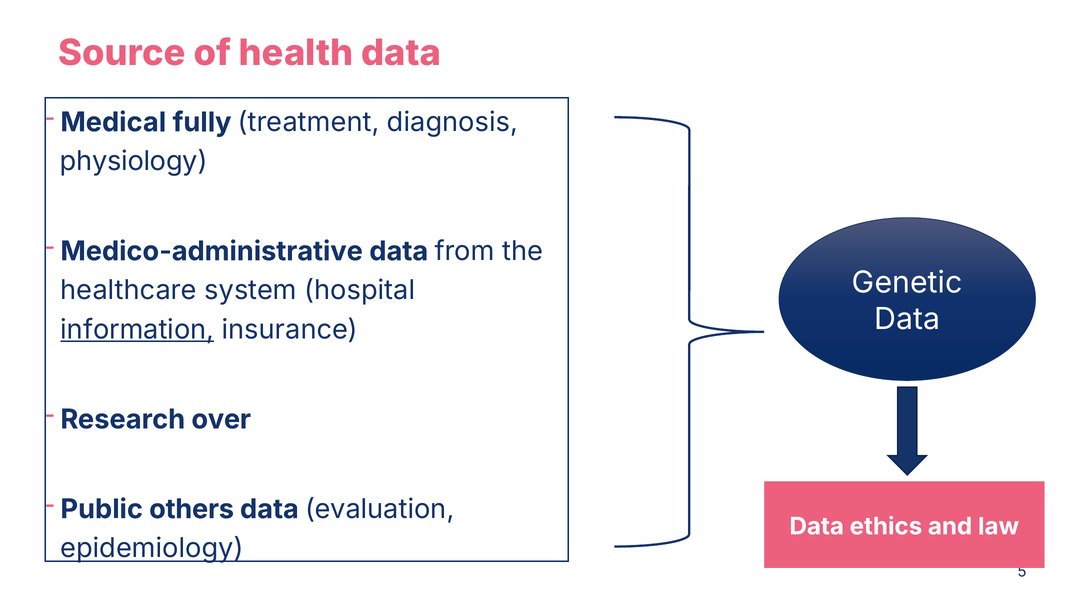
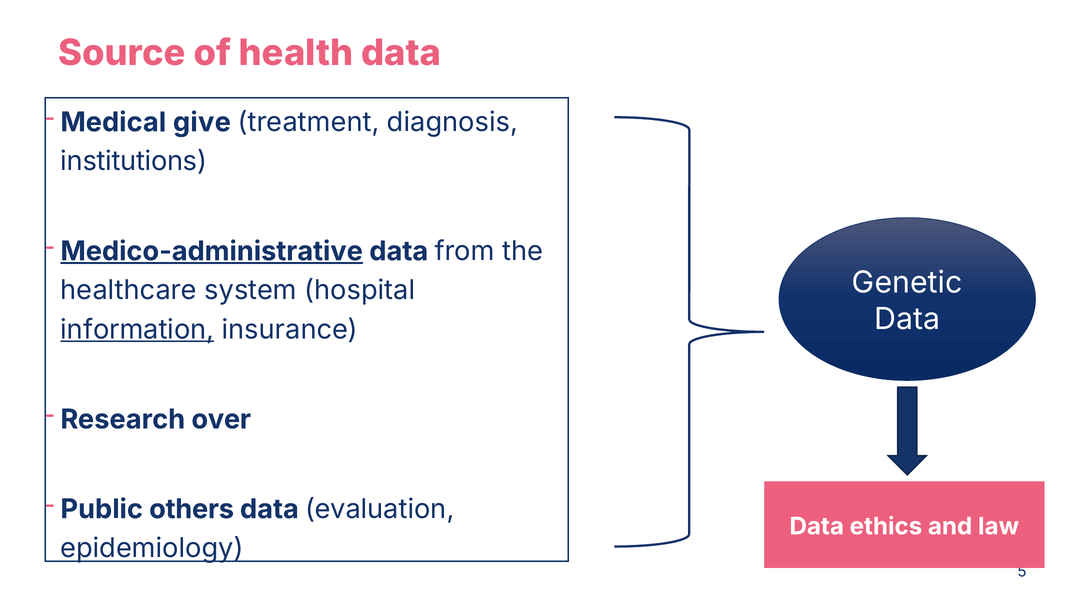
fully: fully -> give
physiology: physiology -> institutions
Medico-administrative underline: none -> present
